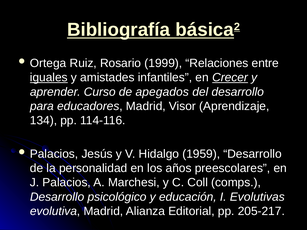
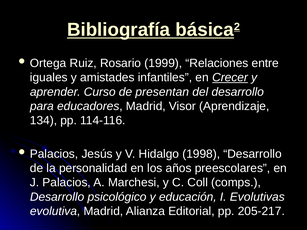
iguales underline: present -> none
apegados: apegados -> presentan
1959: 1959 -> 1998
